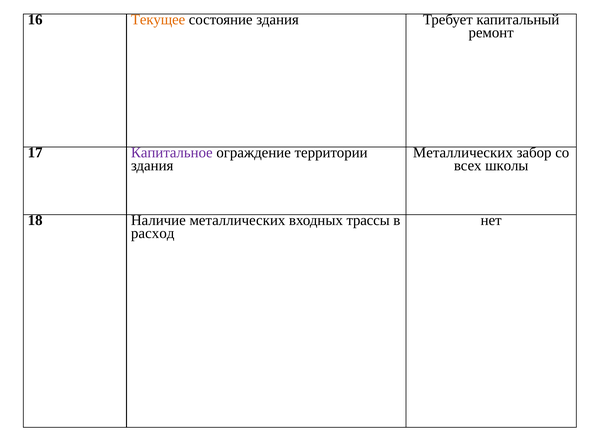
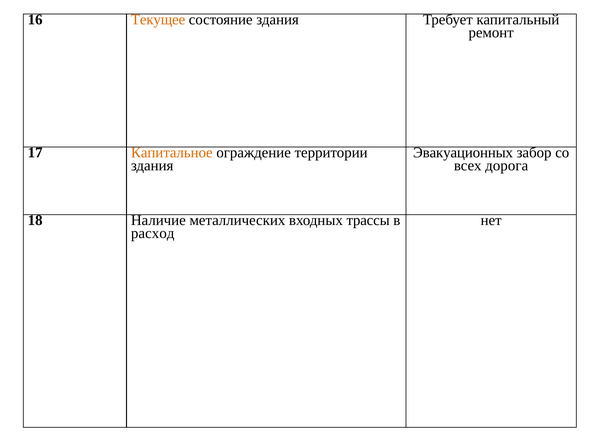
Капитальное colour: purple -> orange
Металлических at (463, 153): Металлических -> Эвакуационных
школы: школы -> дорога
